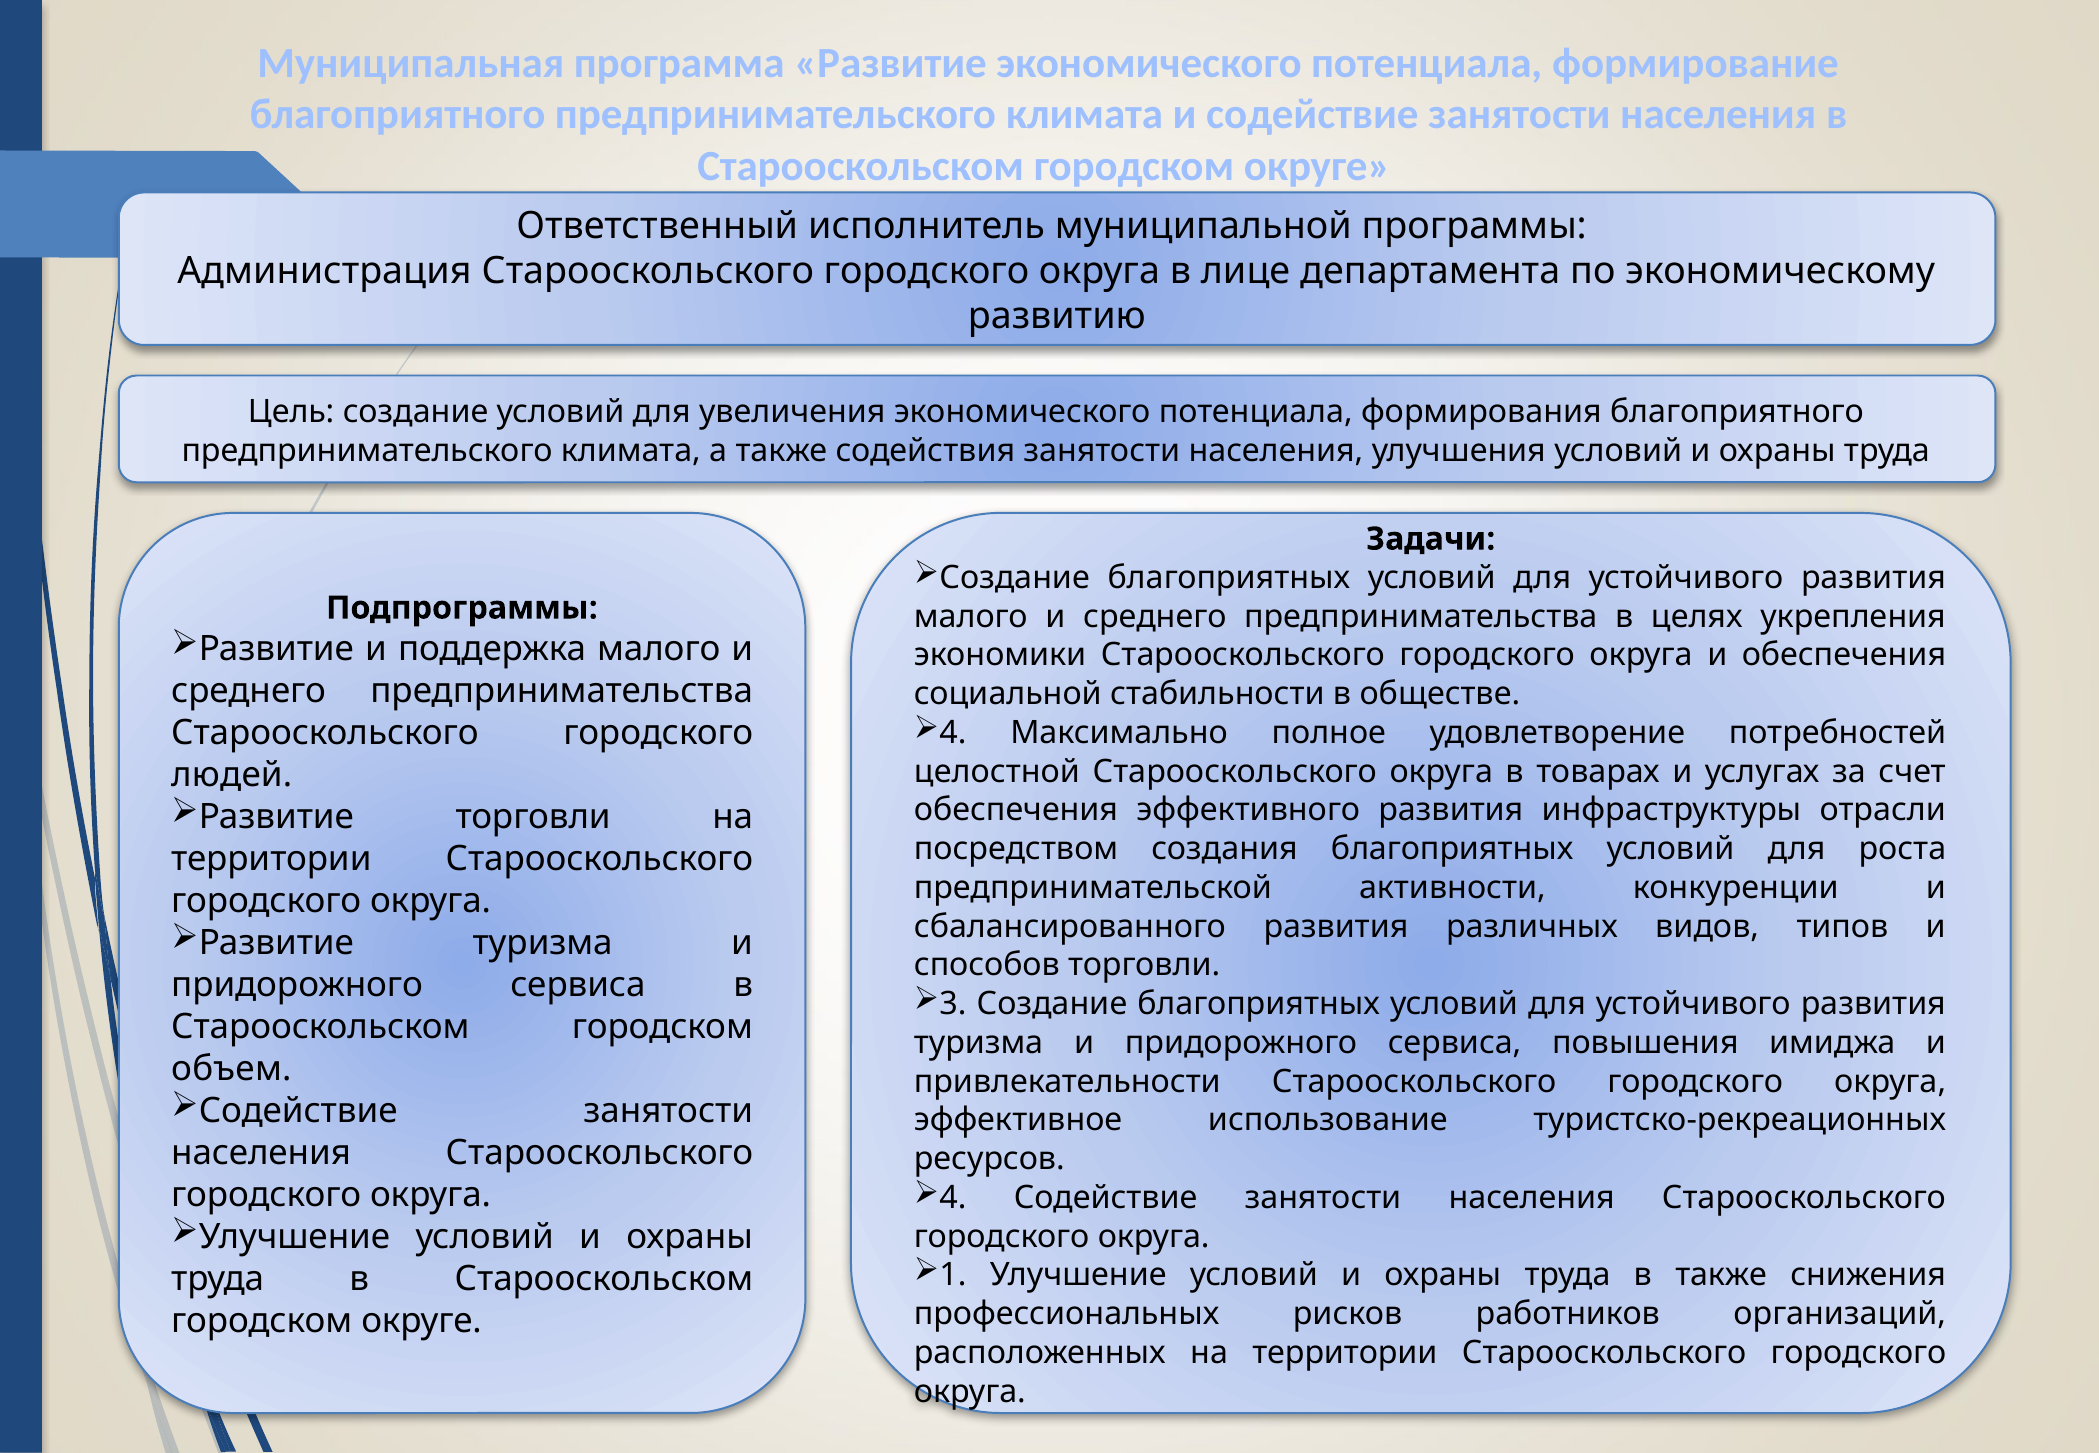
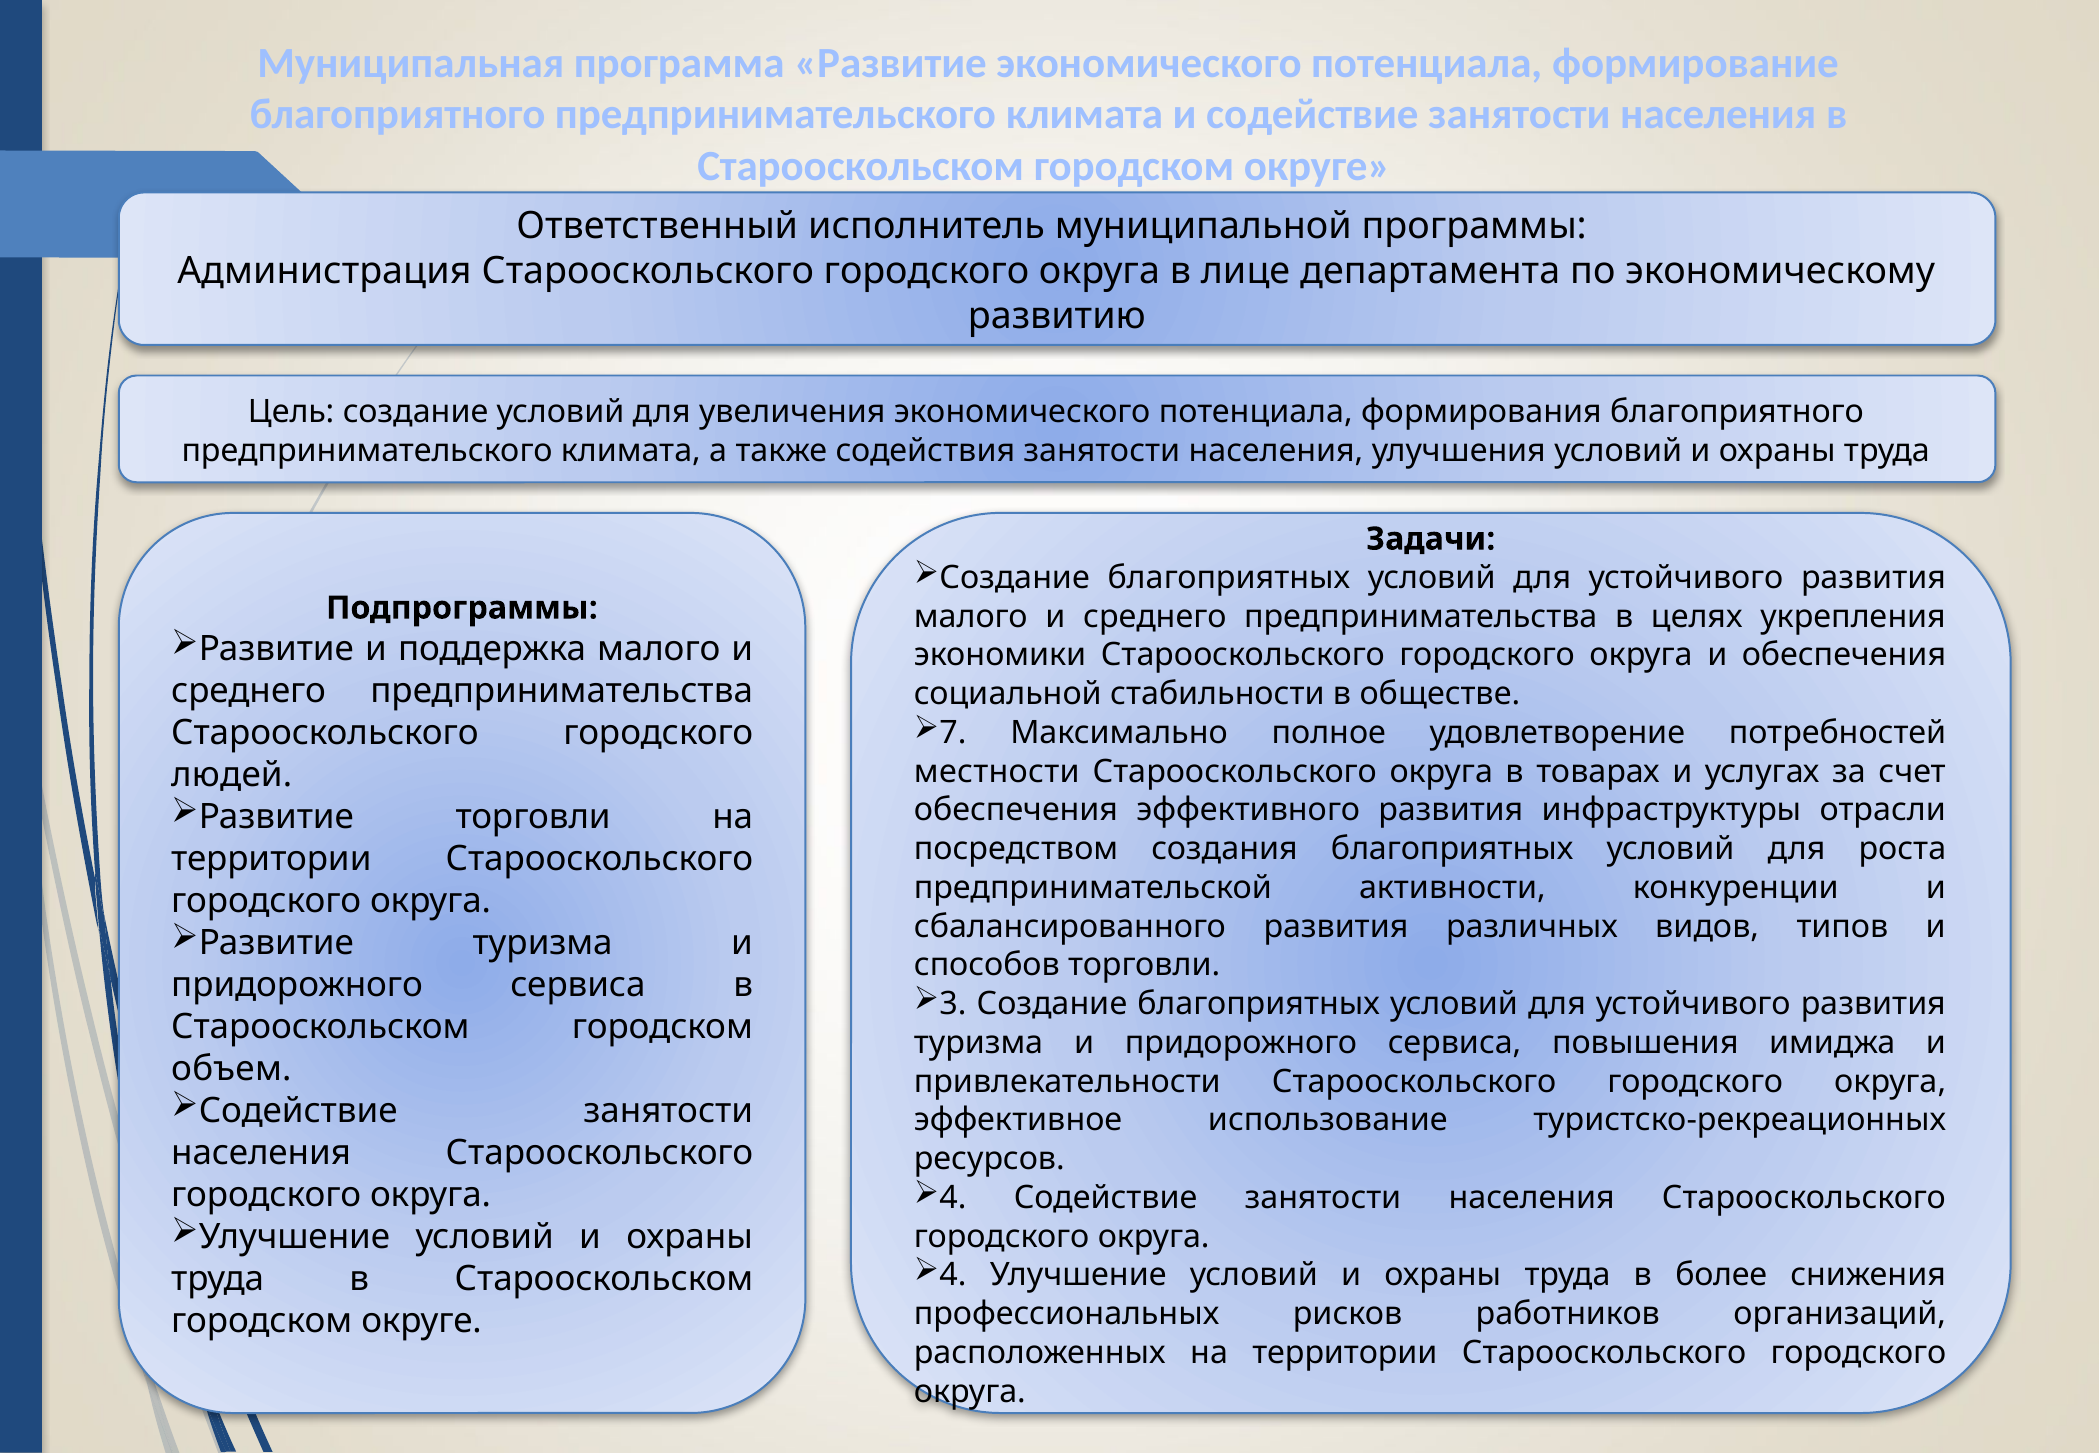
4 at (953, 733): 4 -> 7
целостной: целостной -> местности
1 at (953, 1275): 1 -> 4
в также: также -> более
